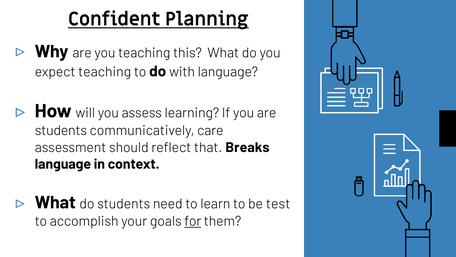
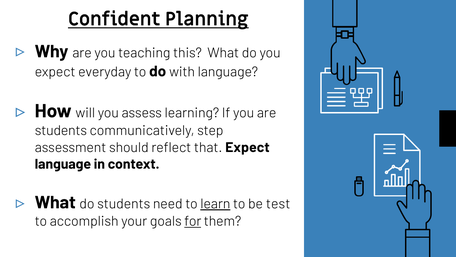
expect teaching: teaching -> everyday
care: care -> step
that Breaks: Breaks -> Expect
learn underline: none -> present
